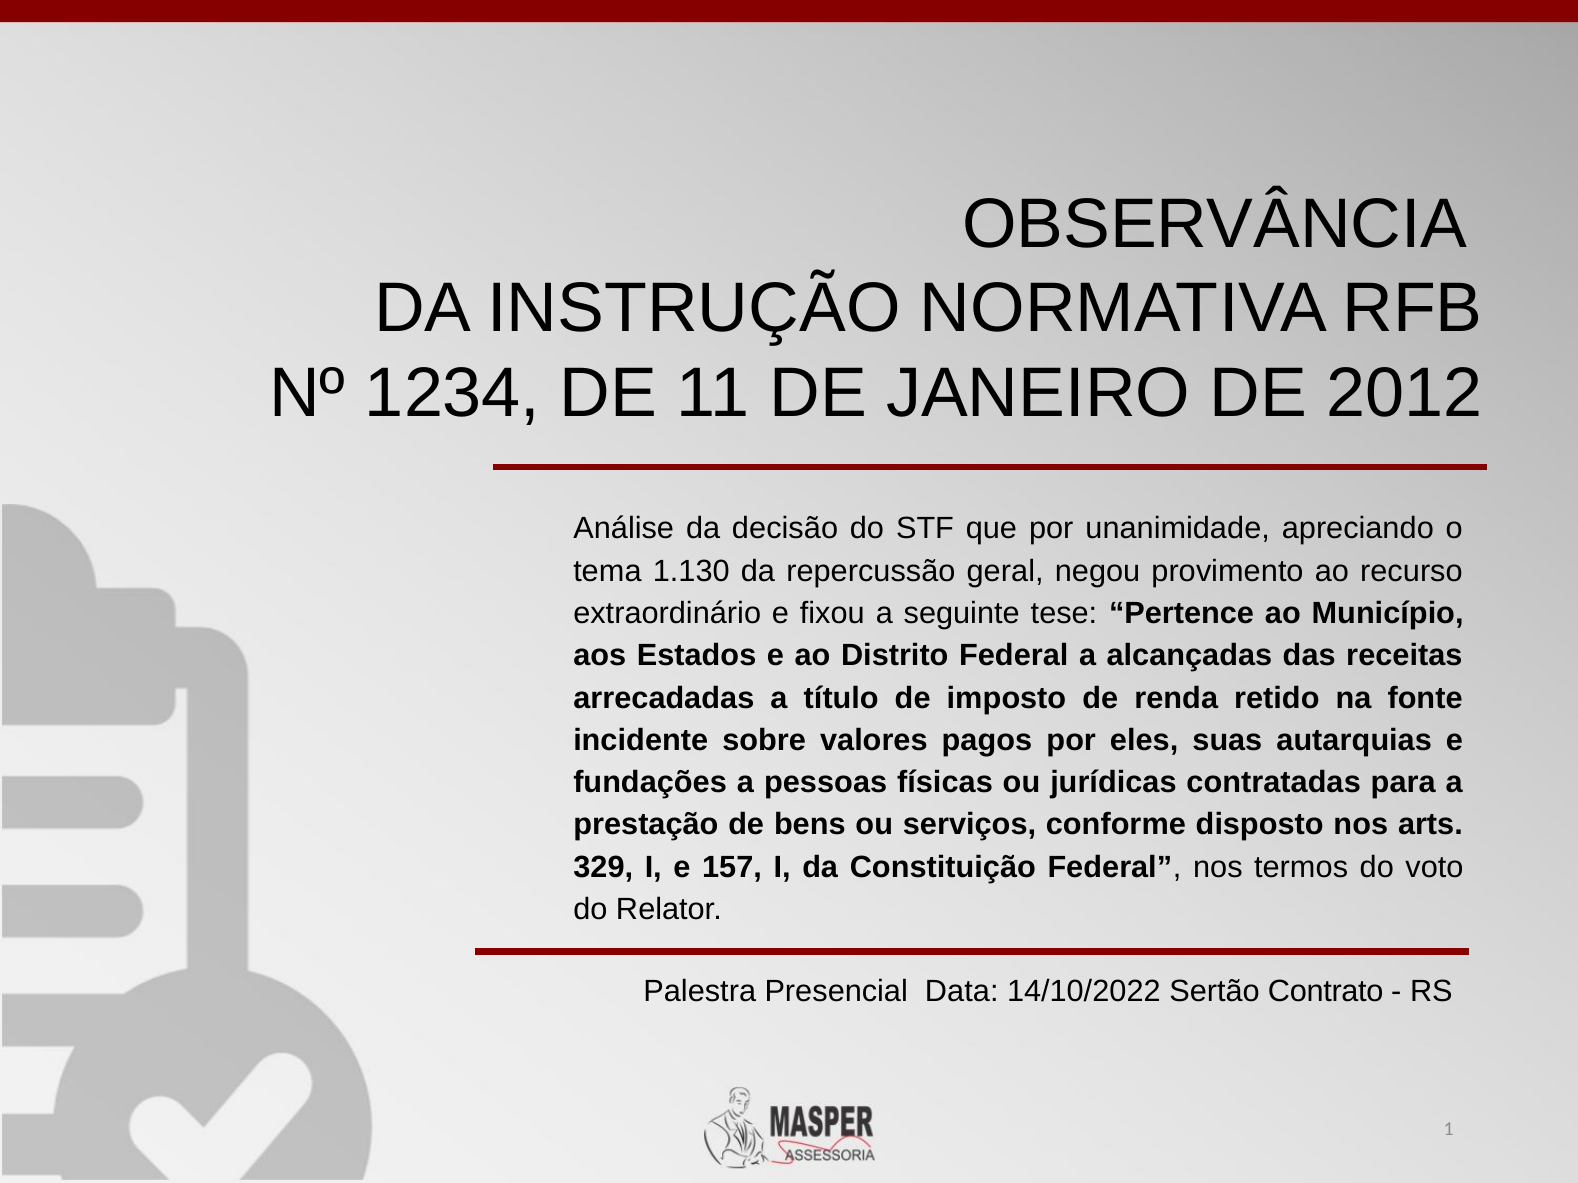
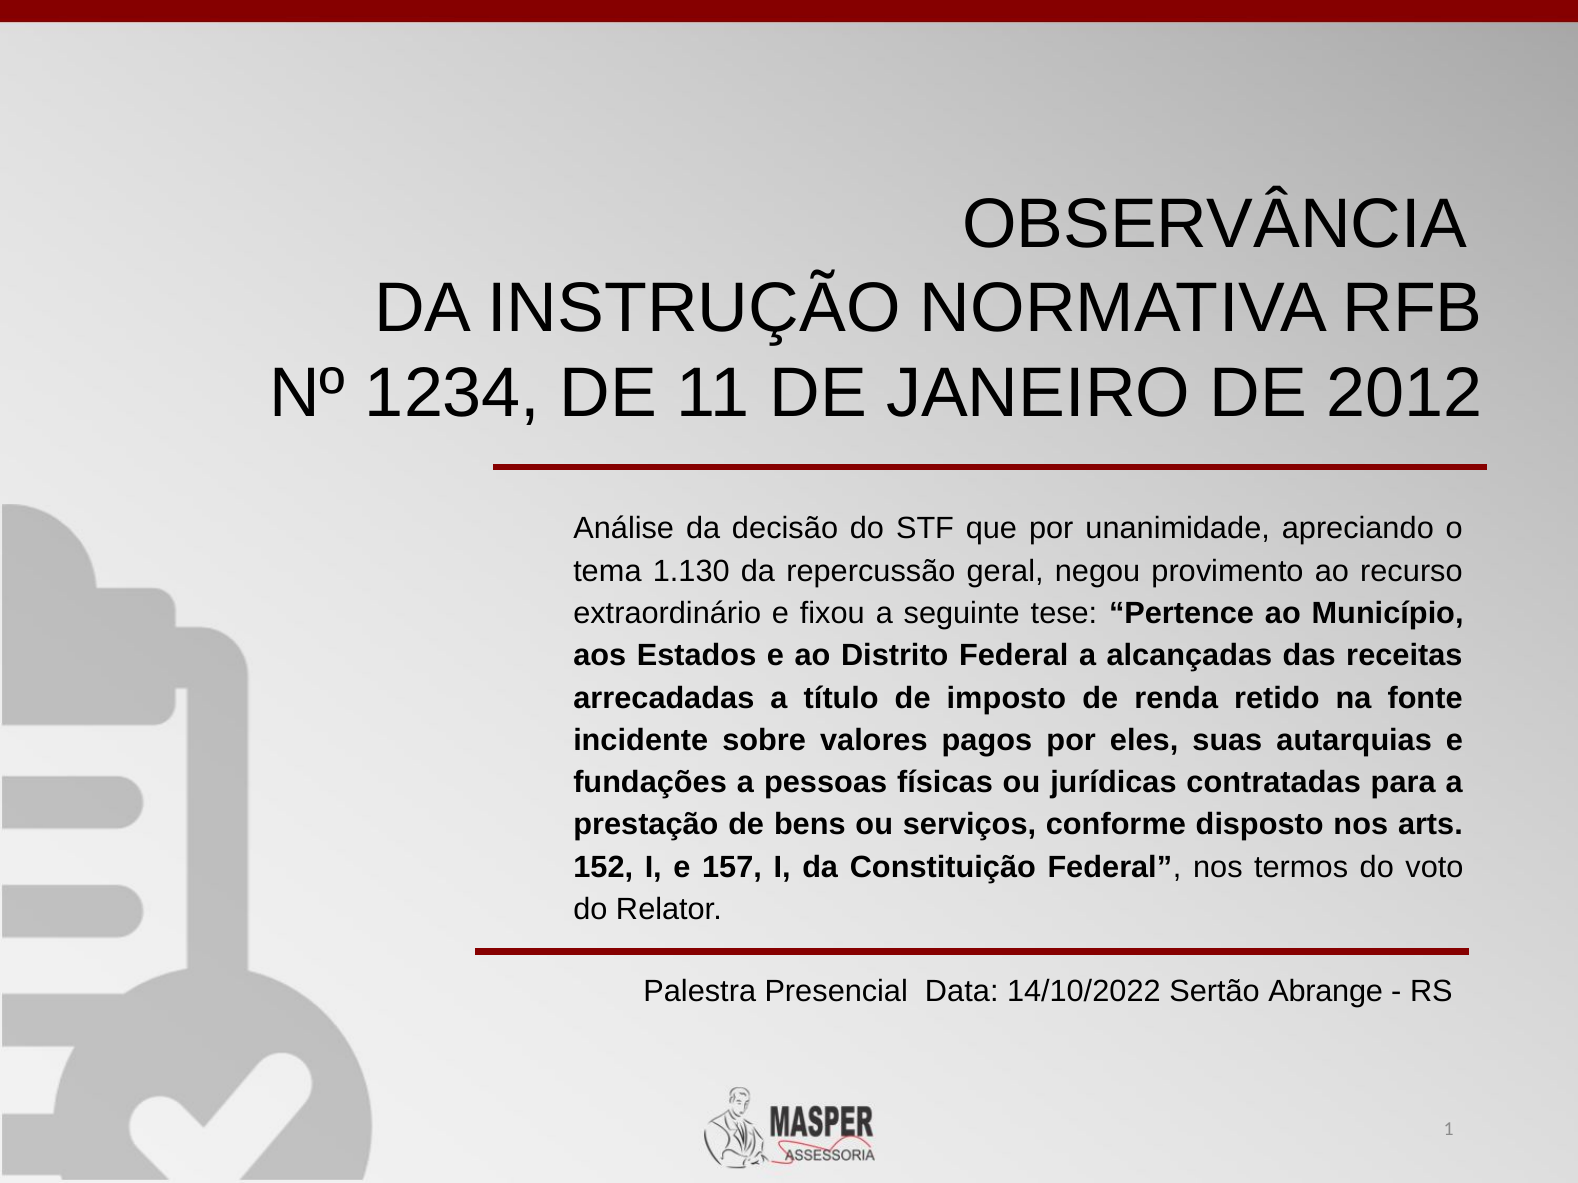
329: 329 -> 152
Contrato: Contrato -> Abrange
